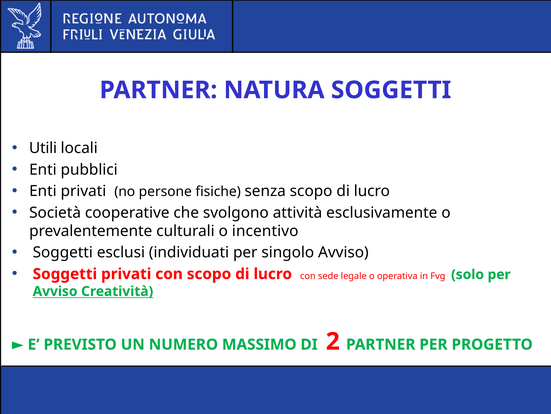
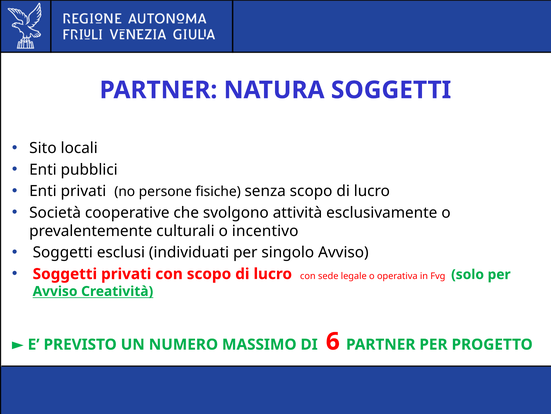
Utili: Utili -> Sito
2: 2 -> 6
